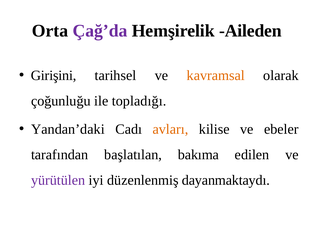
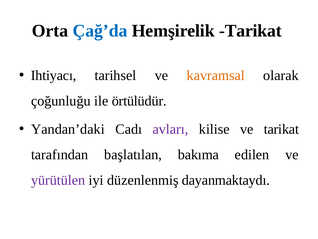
Çağ’da colour: purple -> blue
Hemşirelik Aileden: Aileden -> Tarikat
Girişini: Girişini -> Ihtiyacı
topladığı: topladığı -> örtülüdür
avları colour: orange -> purple
ve ebeler: ebeler -> tarikat
